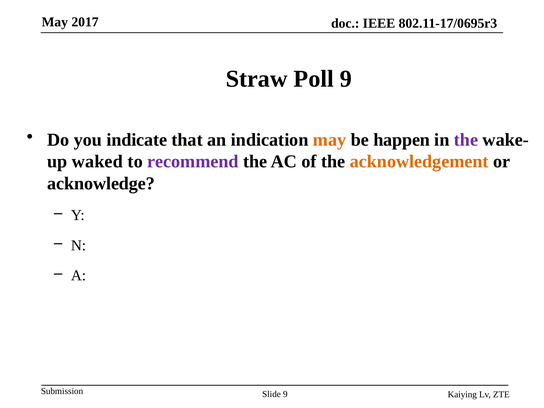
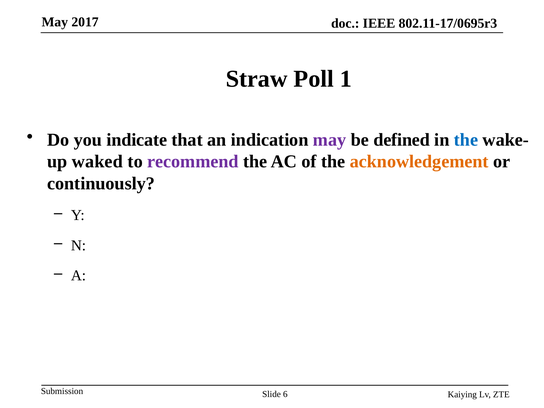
Poll 9: 9 -> 1
may at (330, 140) colour: orange -> purple
happen: happen -> defined
the at (466, 140) colour: purple -> blue
acknowledge: acknowledge -> continuously
Slide 9: 9 -> 6
